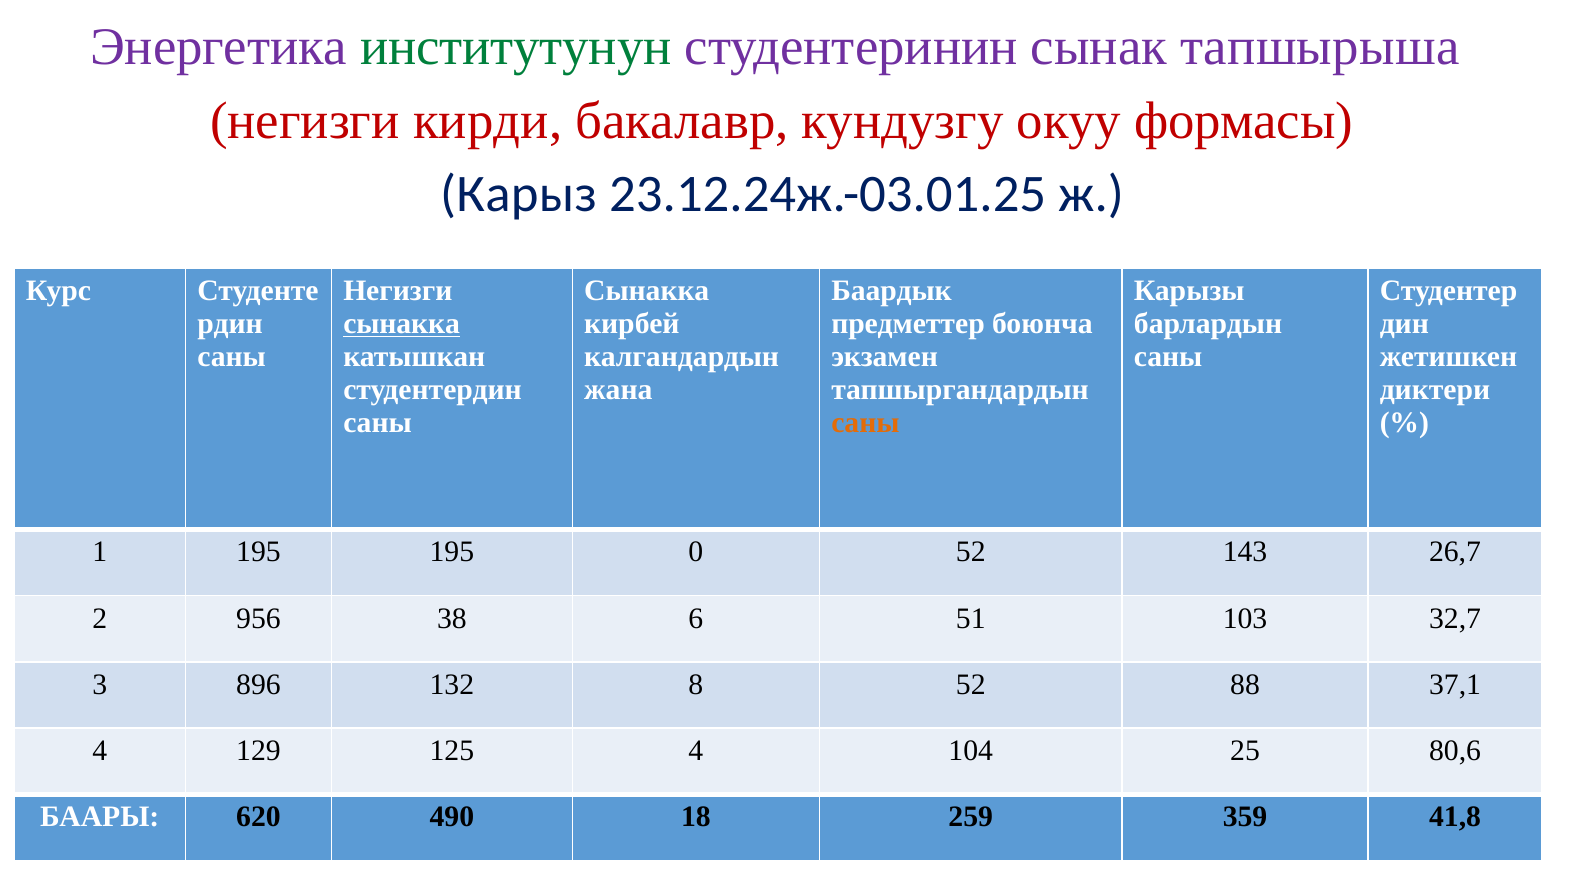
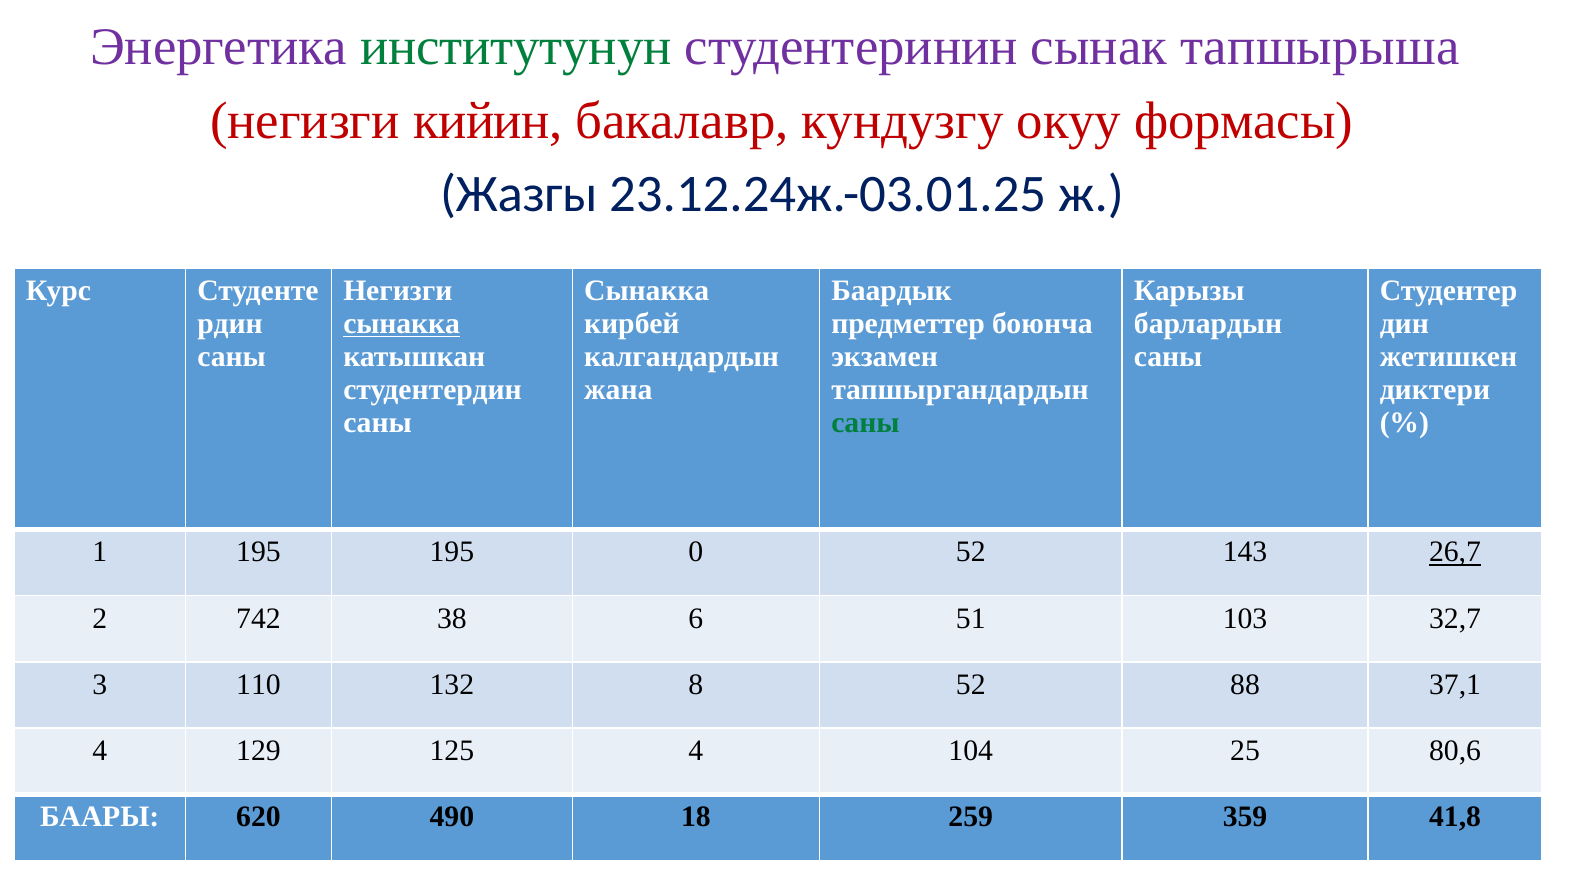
кирди: кирди -> кийин
Карыз: Карыз -> Жазгы
саны at (865, 423) colour: orange -> green
26,7 underline: none -> present
956: 956 -> 742
896: 896 -> 110
